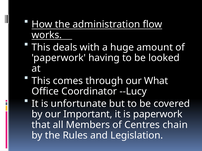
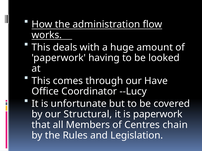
What: What -> Have
Important: Important -> Structural
